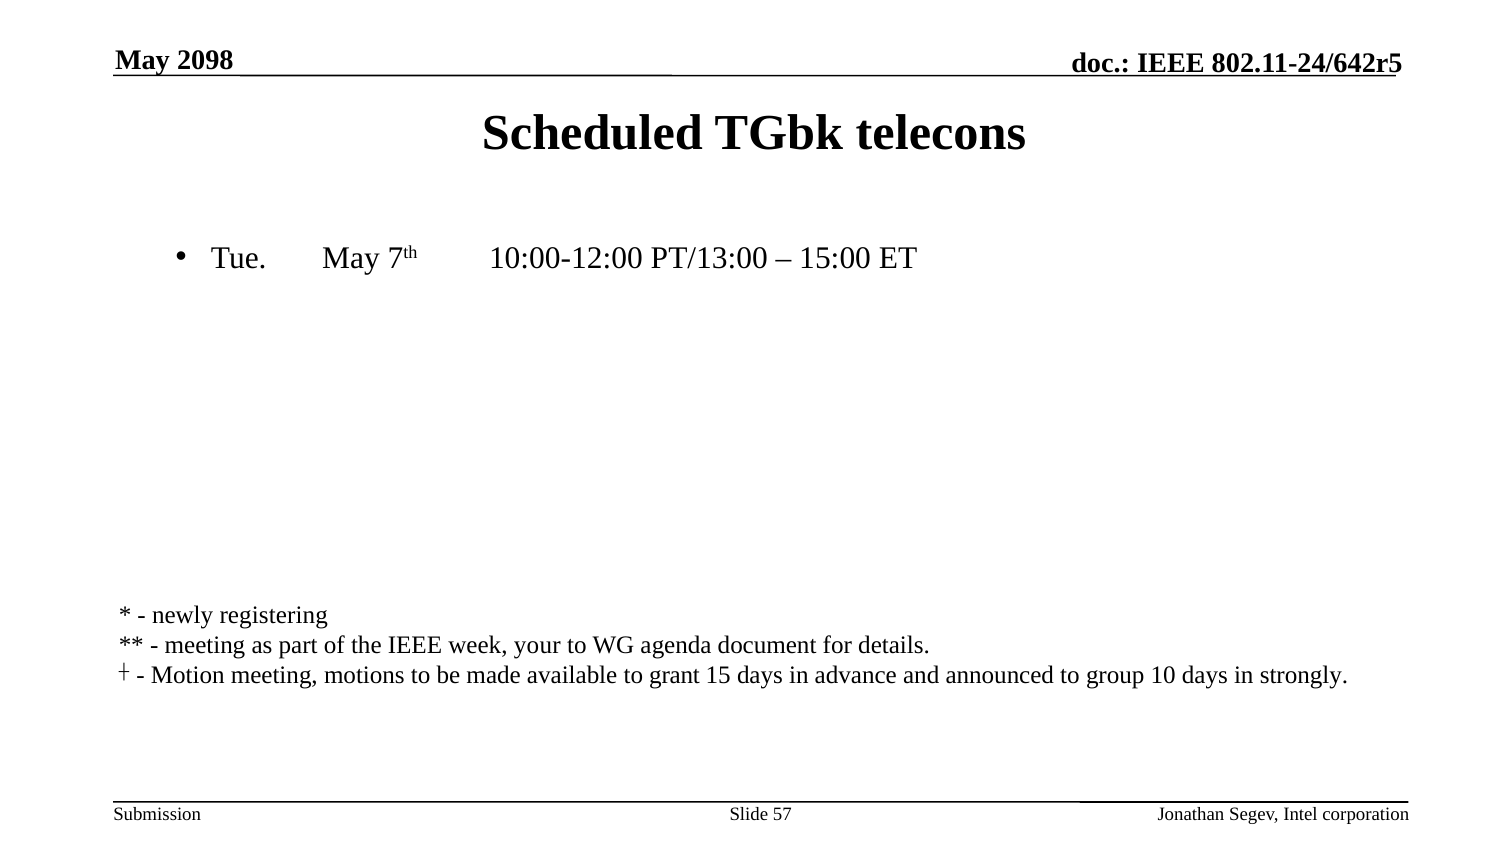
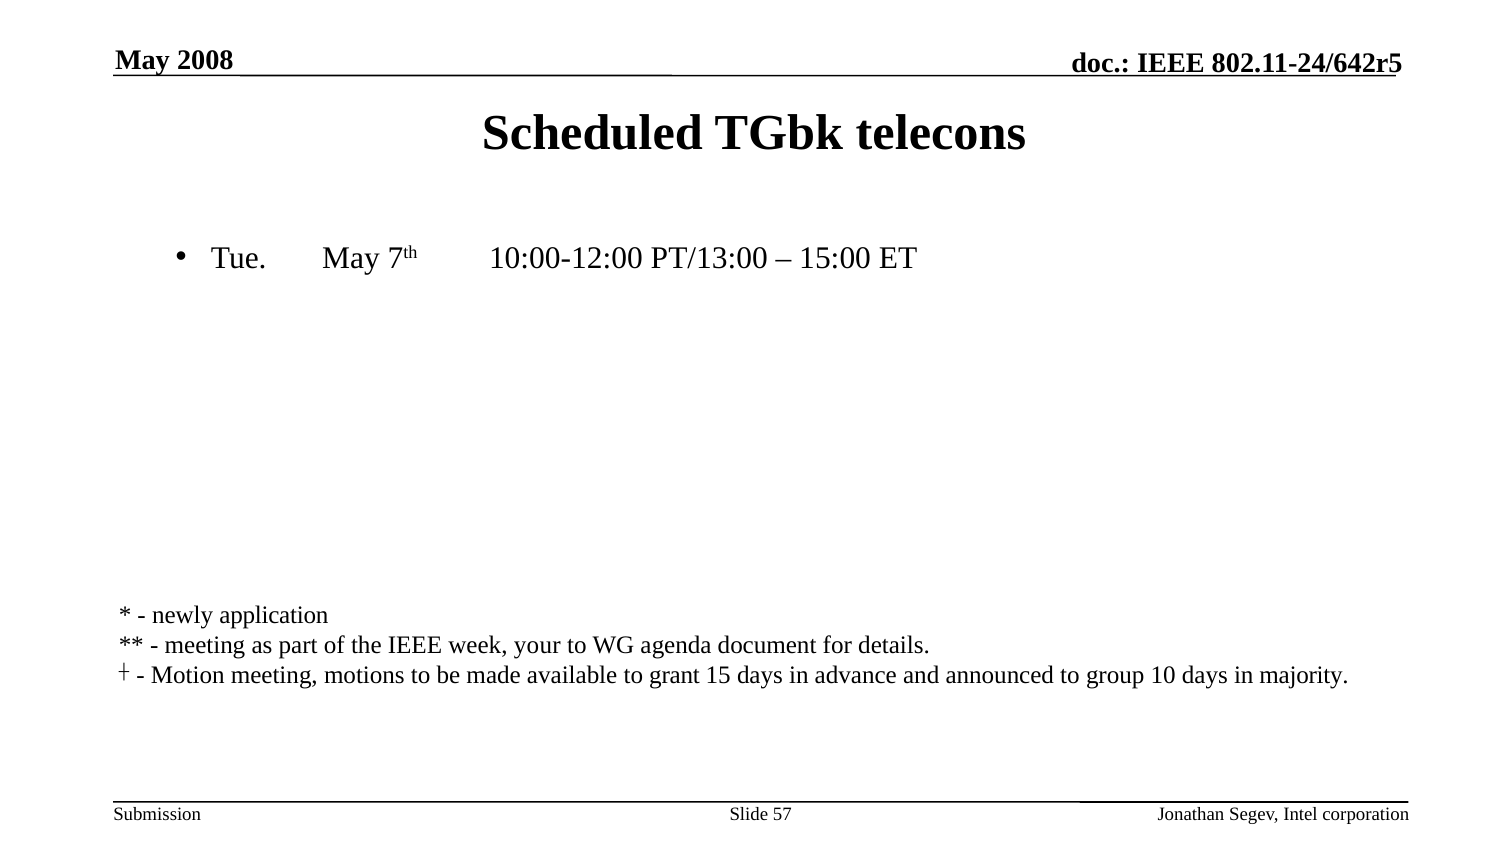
2098: 2098 -> 2008
registering: registering -> application
strongly: strongly -> majority
